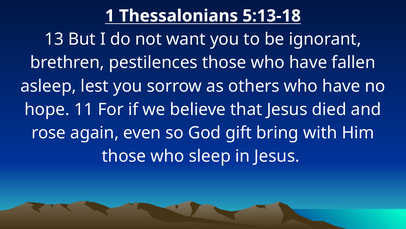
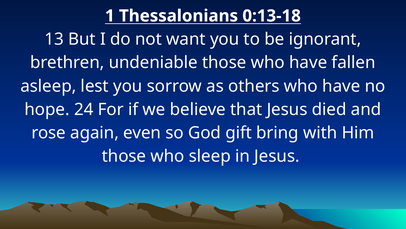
5:13-18: 5:13-18 -> 0:13-18
pestilences: pestilences -> undeniable
11: 11 -> 24
